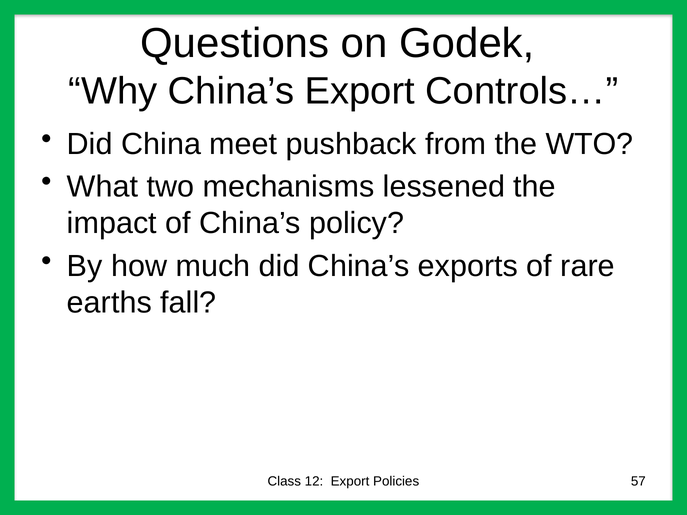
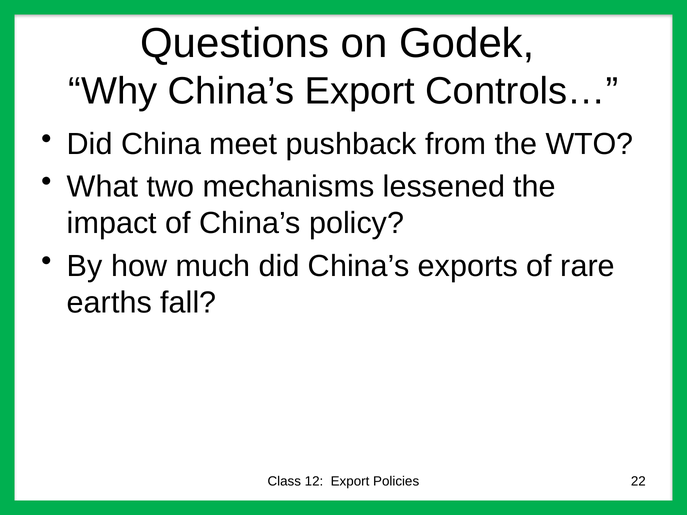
57: 57 -> 22
